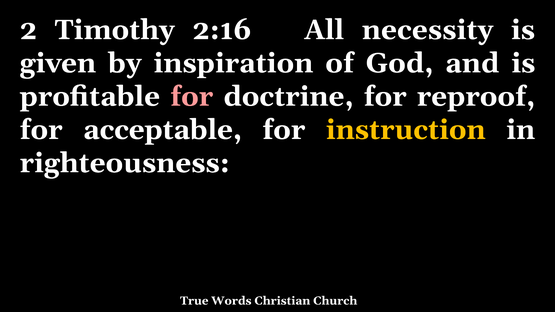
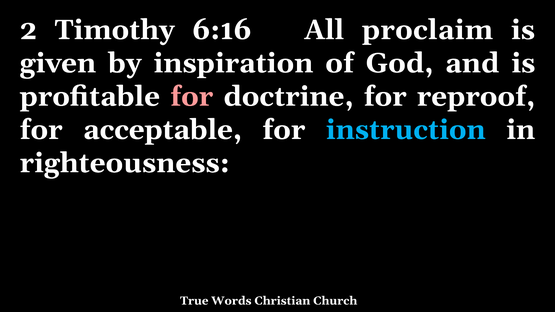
2:16: 2:16 -> 6:16
necessity: necessity -> proclaim
instruction colour: yellow -> light blue
